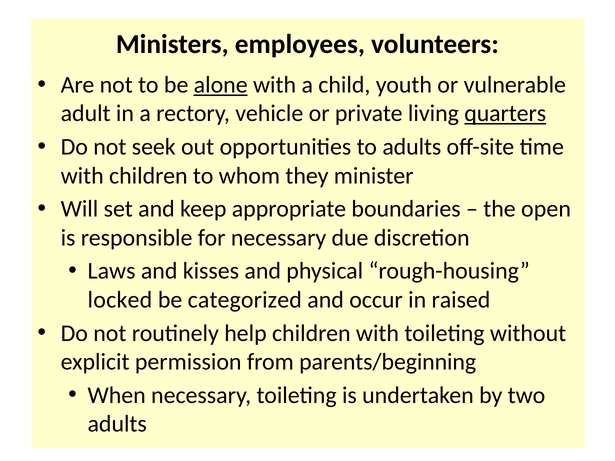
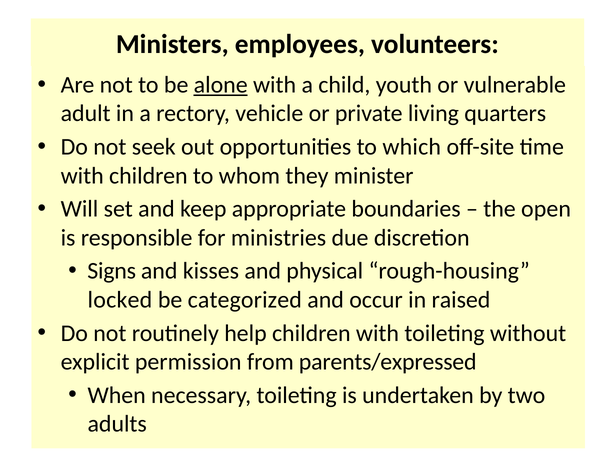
quarters underline: present -> none
to adults: adults -> which
for necessary: necessary -> ministries
Laws: Laws -> Signs
parents/beginning: parents/beginning -> parents/expressed
